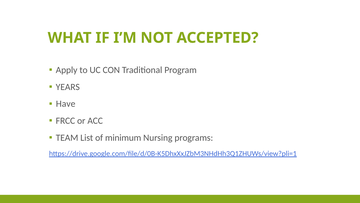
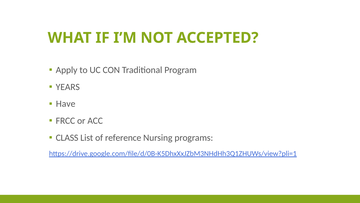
TEAM: TEAM -> CLASS
minimum: minimum -> reference
